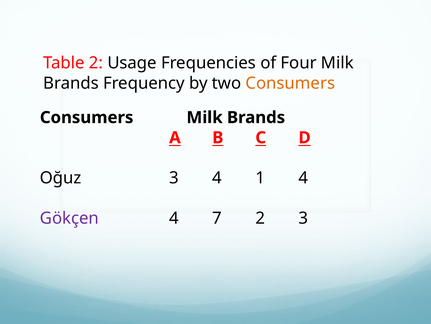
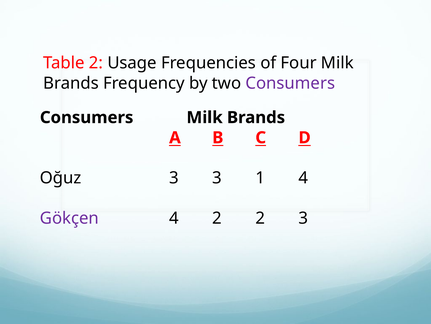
Consumers at (290, 83) colour: orange -> purple
3 4: 4 -> 3
4 7: 7 -> 2
